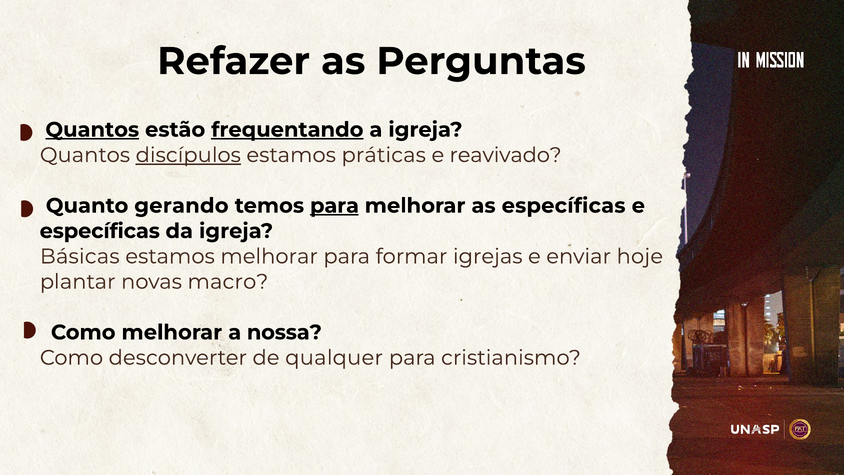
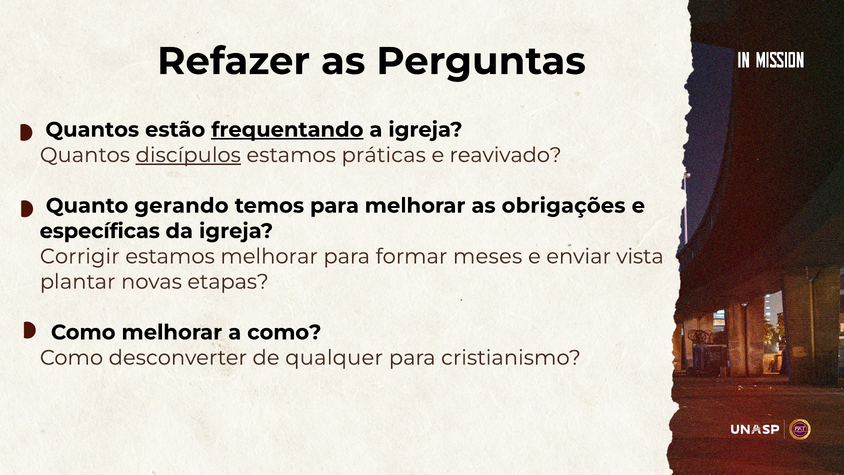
Quantos at (92, 130) underline: present -> none
para at (335, 206) underline: present -> none
as específicas: específicas -> obrigações
Básicas: Básicas -> Corrigir
igrejas: igrejas -> meses
hoje: hoje -> vista
macro: macro -> etapas
a nossa: nossa -> como
